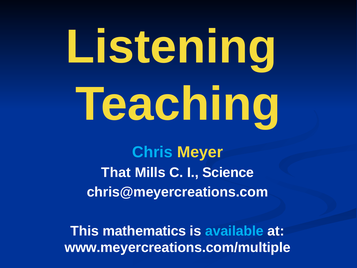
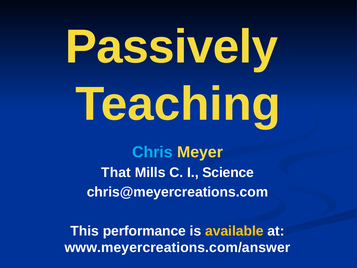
Listening: Listening -> Passively
mathematics: mathematics -> performance
available colour: light blue -> yellow
www.meyercreations.com/multiple: www.meyercreations.com/multiple -> www.meyercreations.com/answer
